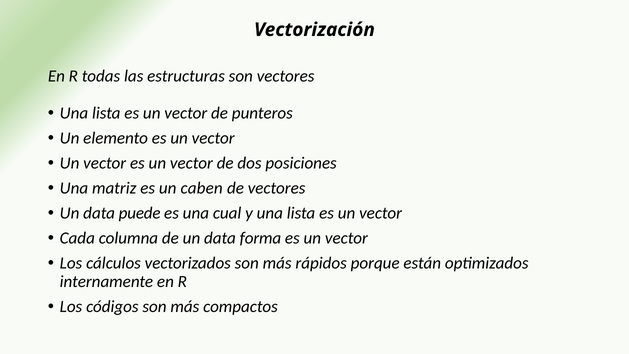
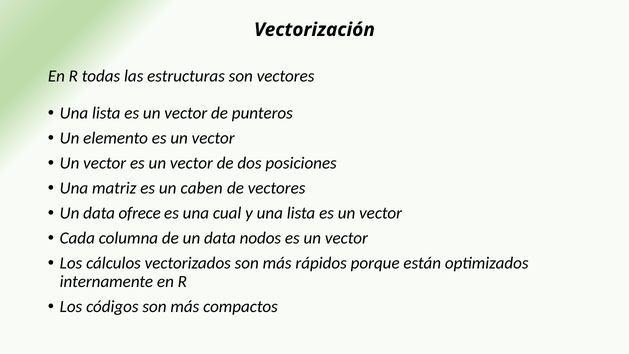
puede: puede -> ofrece
forma: forma -> nodos
